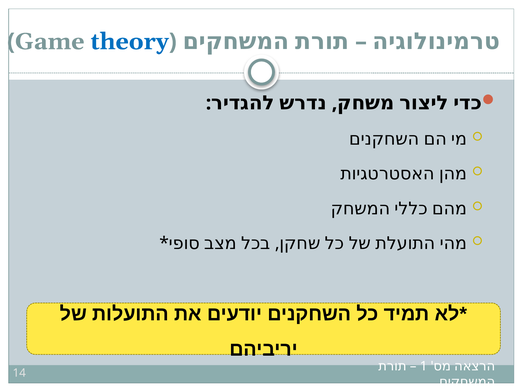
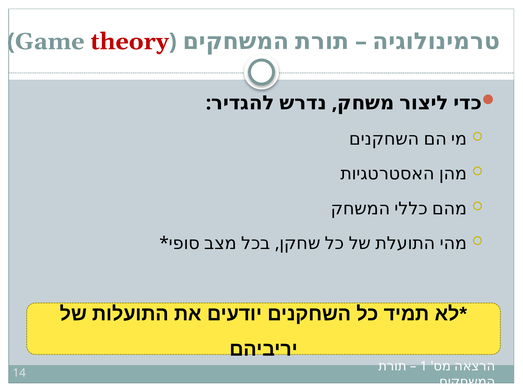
theory colour: blue -> red
